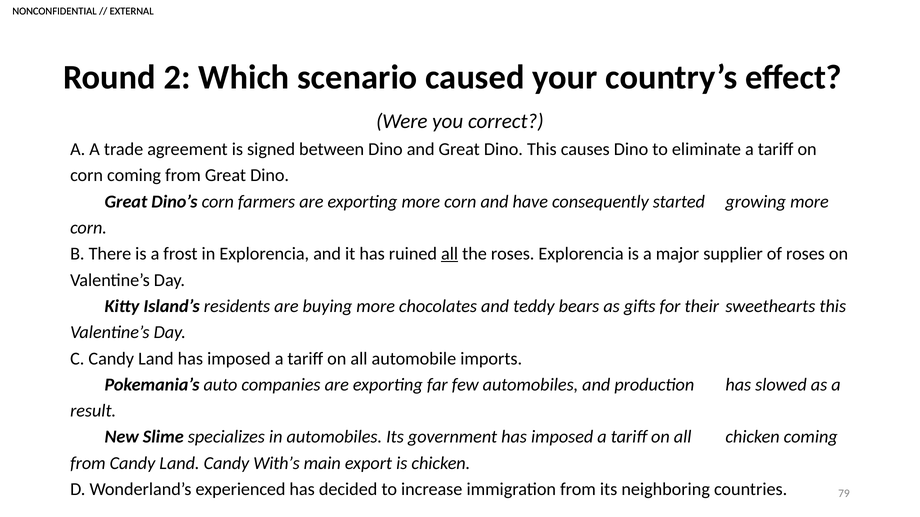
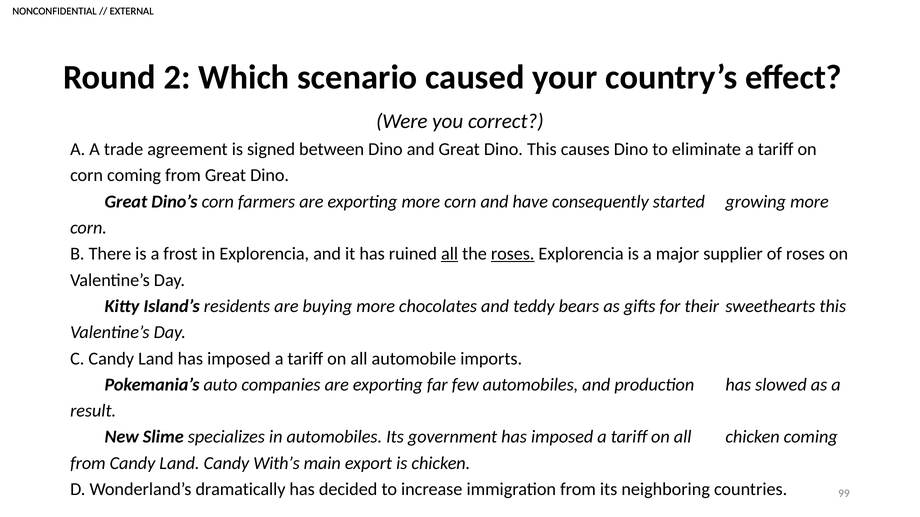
roses at (513, 254) underline: none -> present
experienced: experienced -> dramatically
79: 79 -> 99
